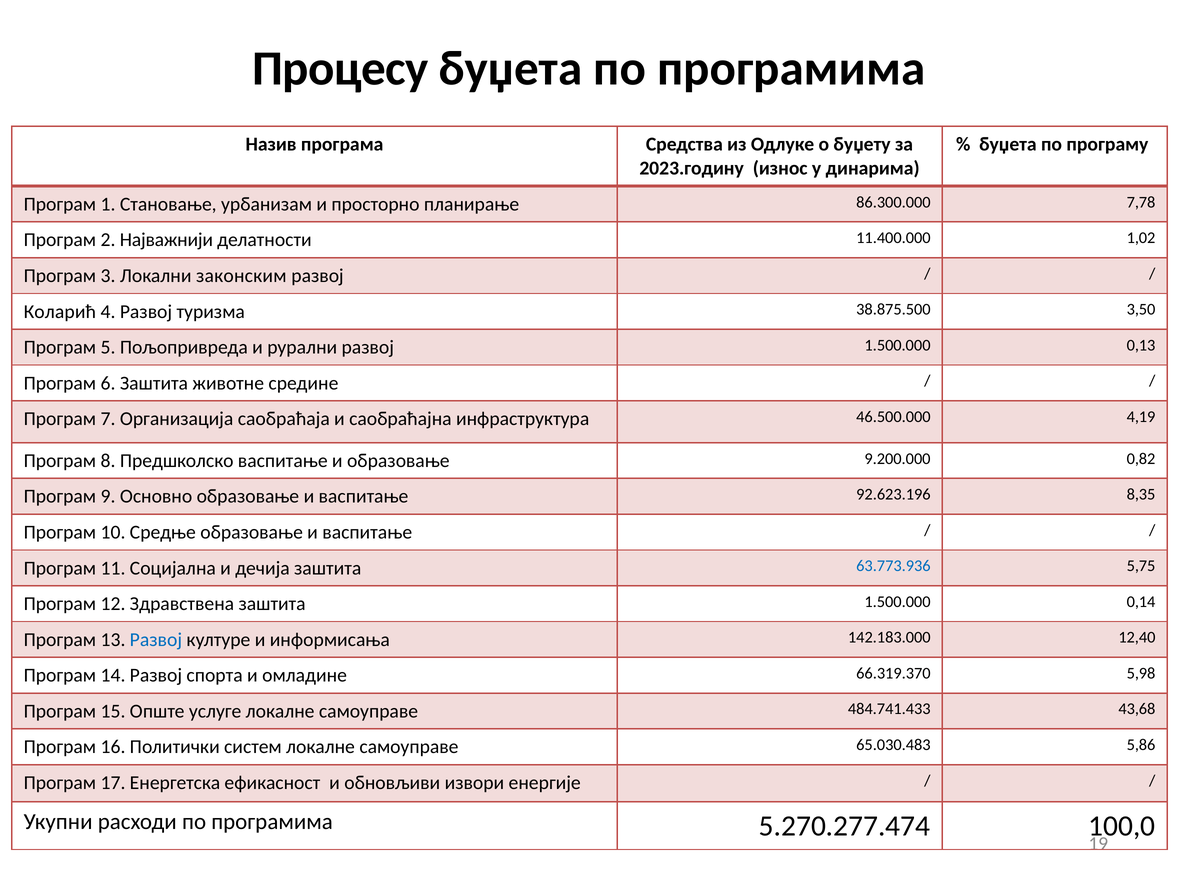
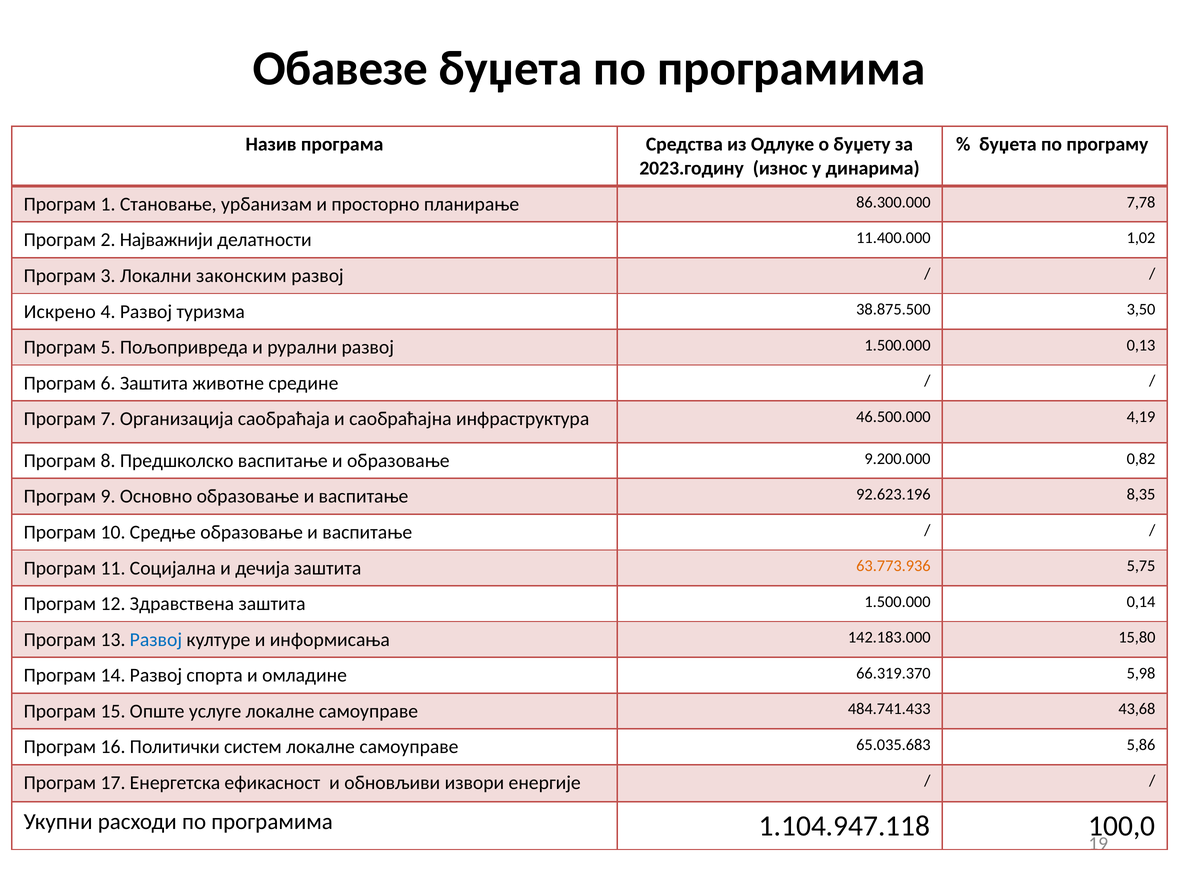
Процесу: Процесу -> Обавезе
Коларић: Коларић -> Искрено
63.773.936 colour: blue -> orange
12,40: 12,40 -> 15,80
65.030.483: 65.030.483 -> 65.035.683
5.270.277.474: 5.270.277.474 -> 1.104.947.118
